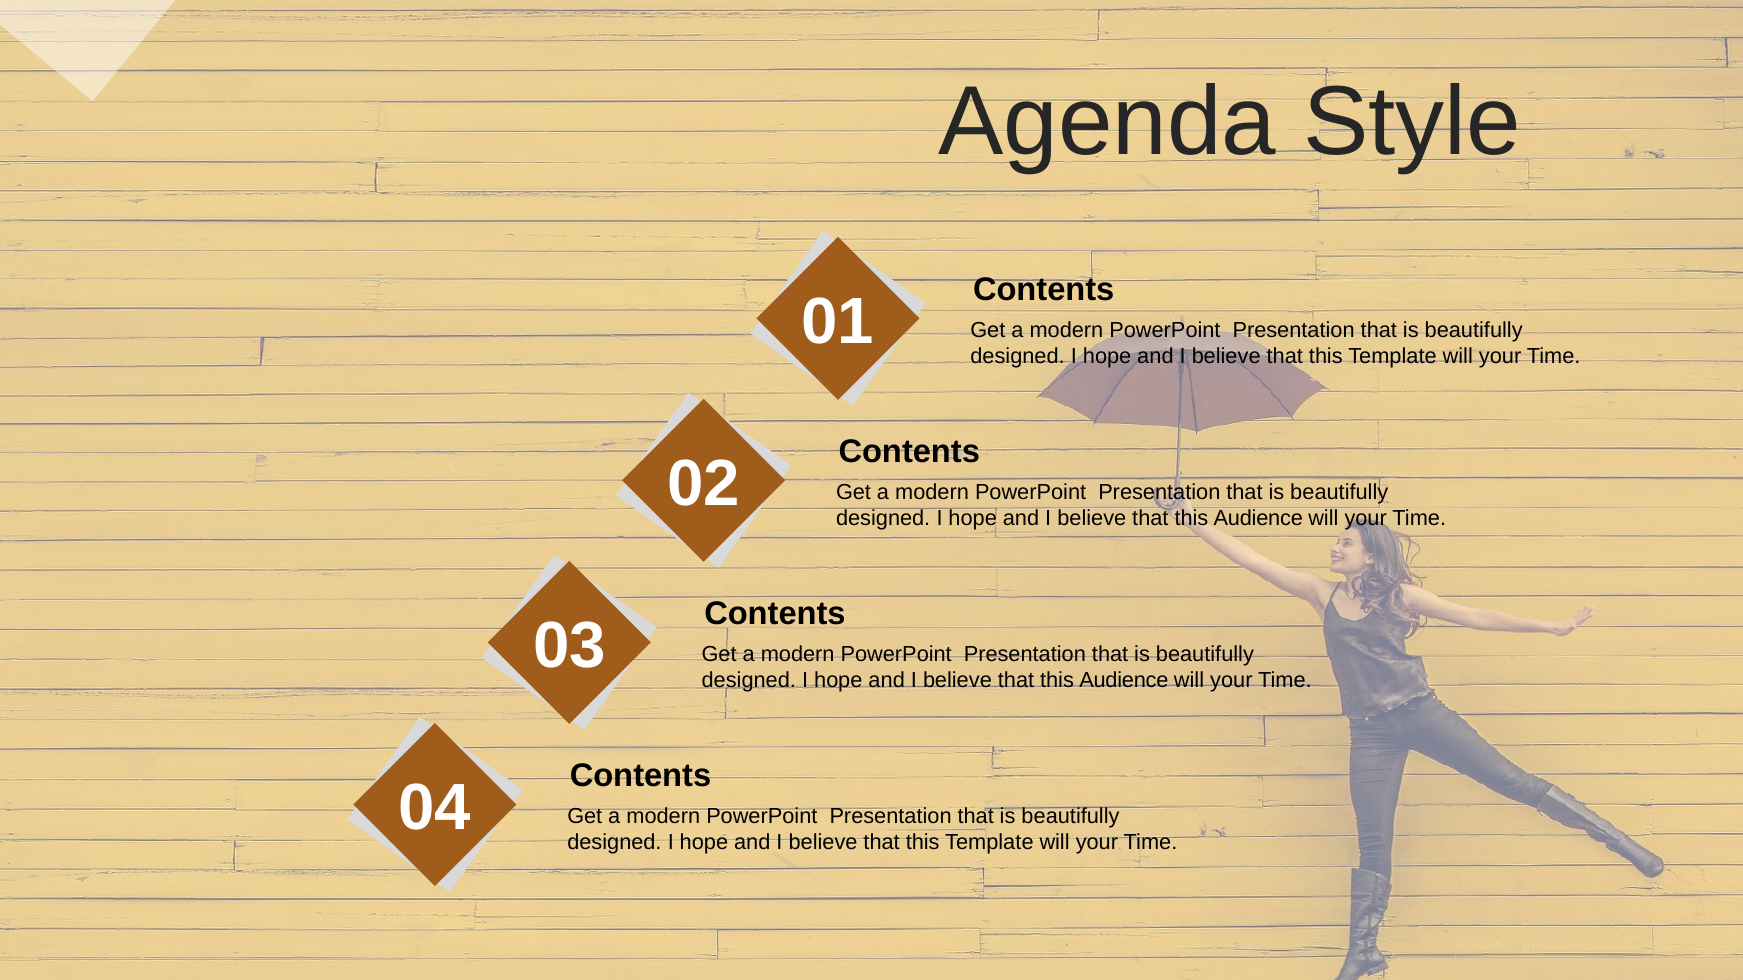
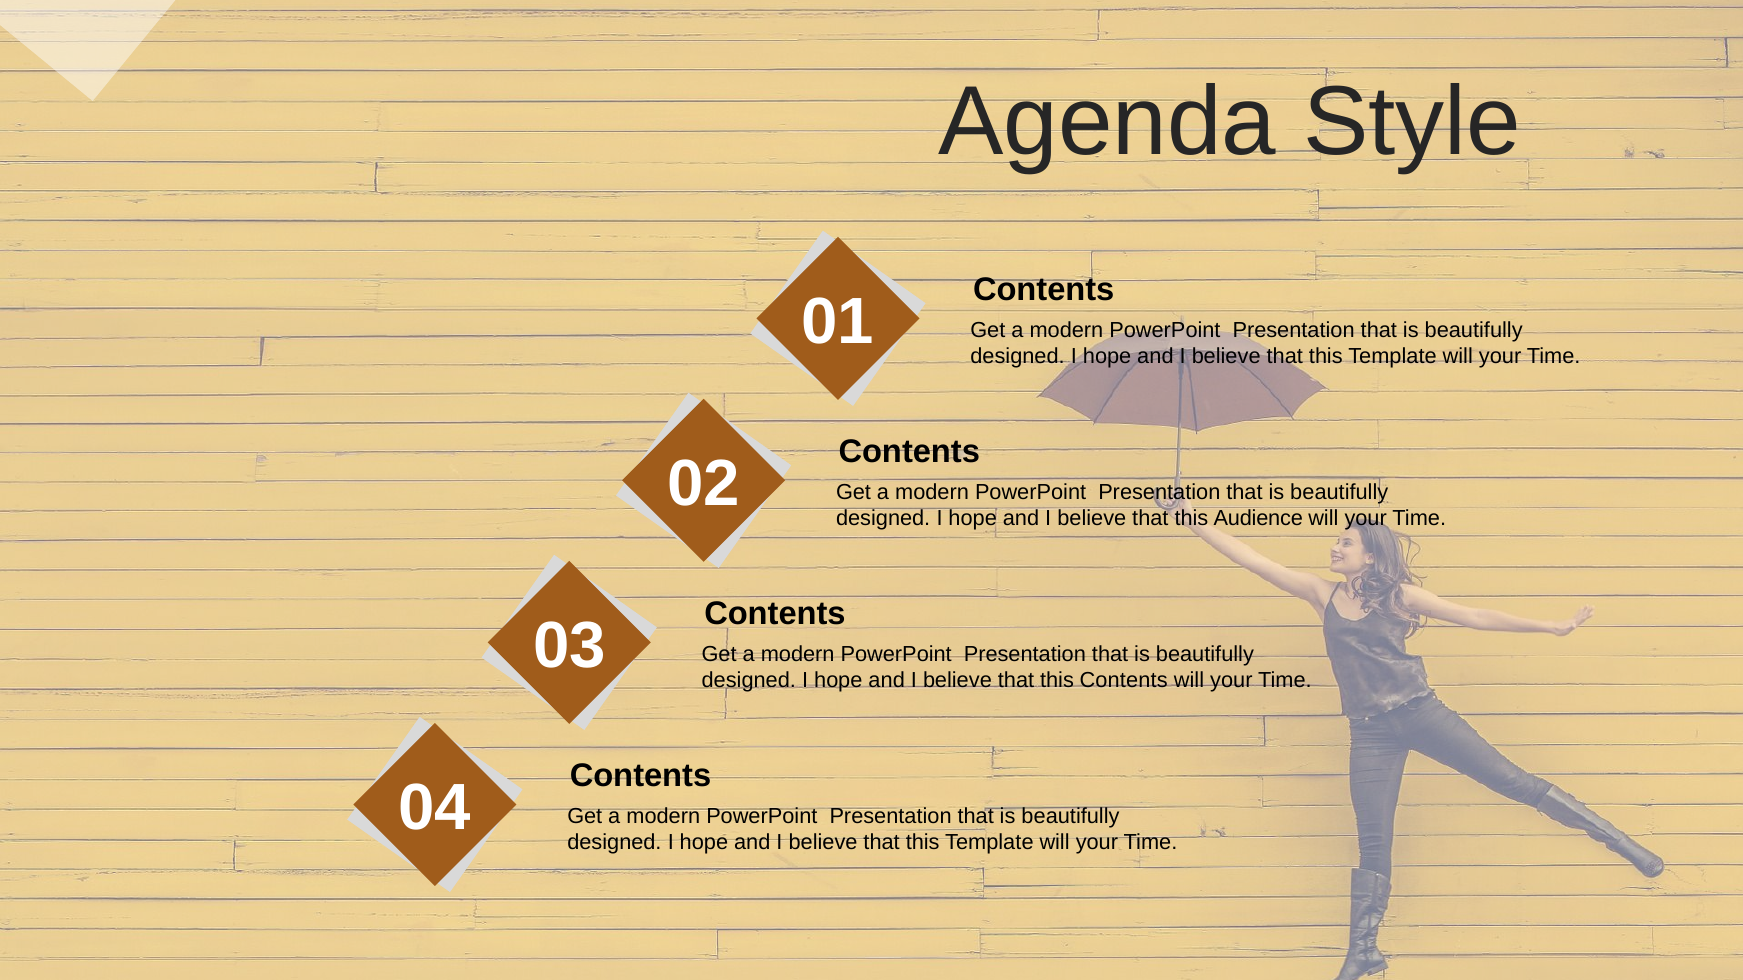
Audience at (1124, 681): Audience -> Contents
